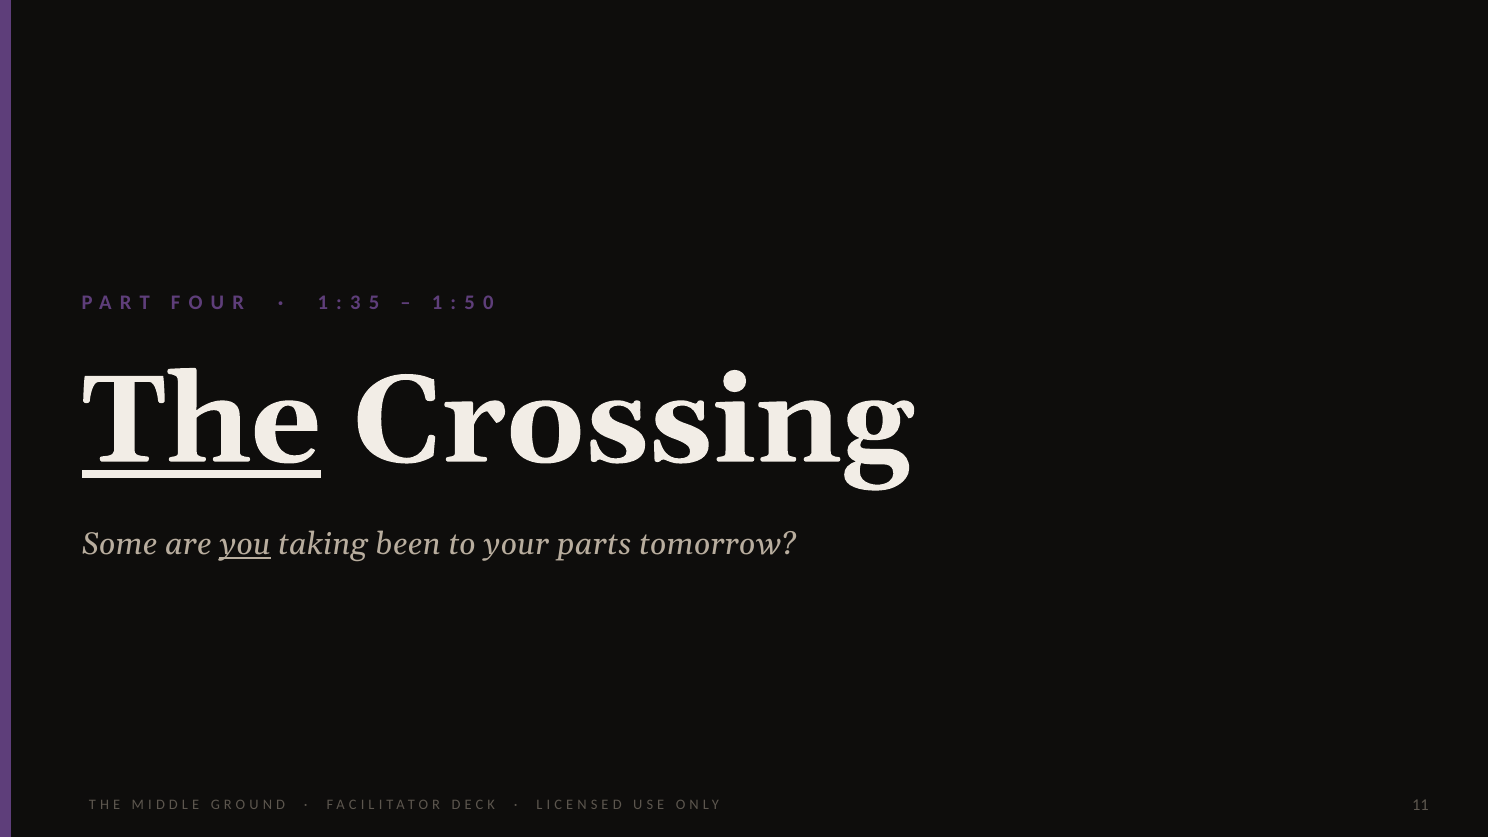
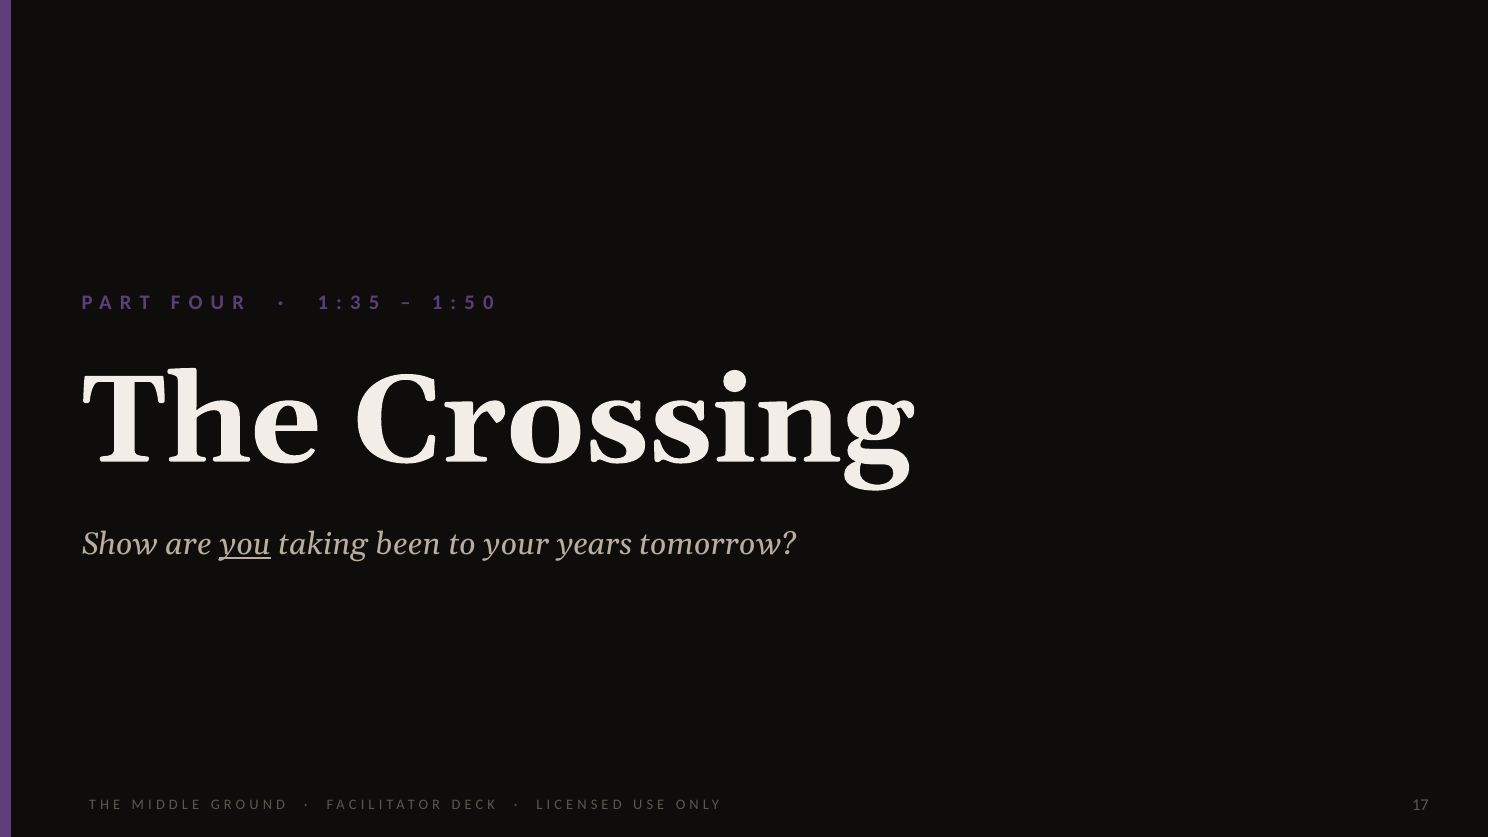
The underline: present -> none
Some: Some -> Show
parts: parts -> years
11: 11 -> 17
